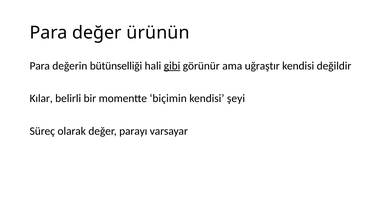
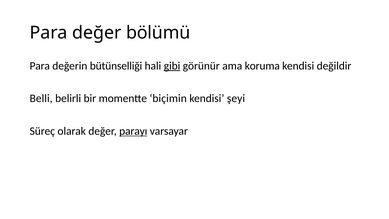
ürünün: ürünün -> bölümü
uğraştır: uğraştır -> koruma
Kılar: Kılar -> Belli
parayı underline: none -> present
